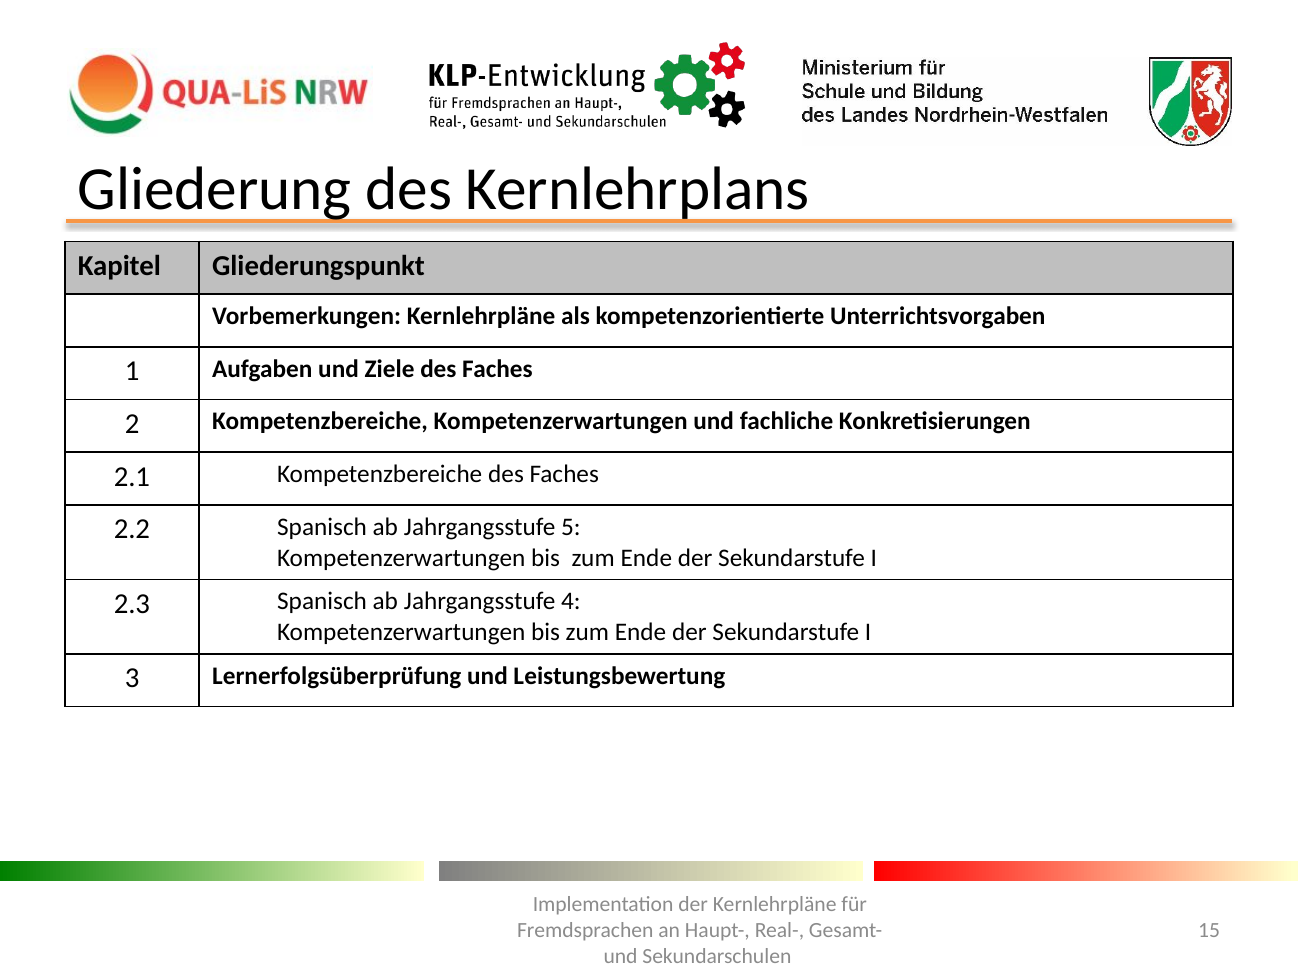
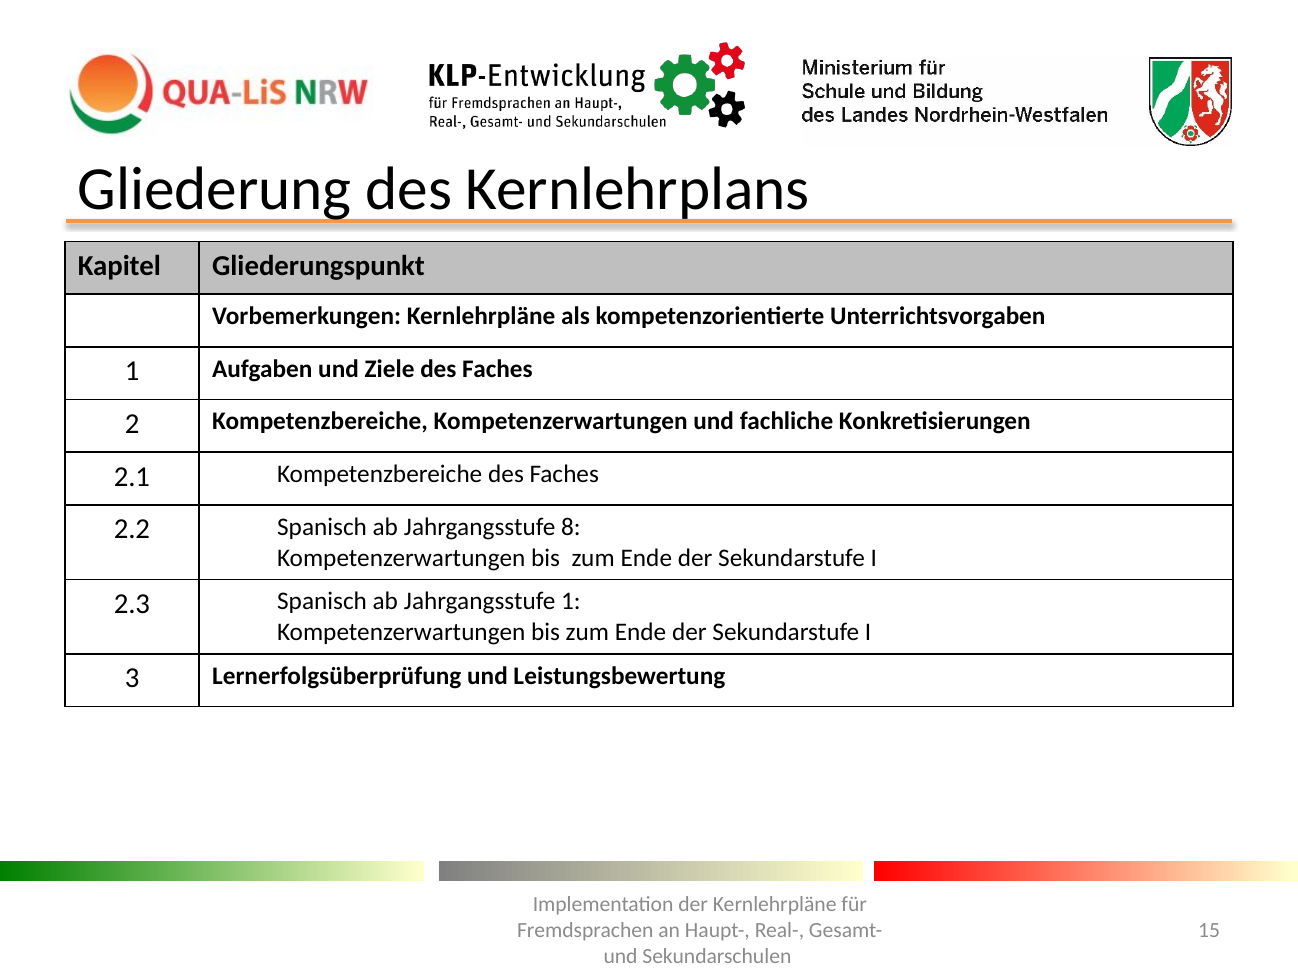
5: 5 -> 8
Jahrgangsstufe 4: 4 -> 1
